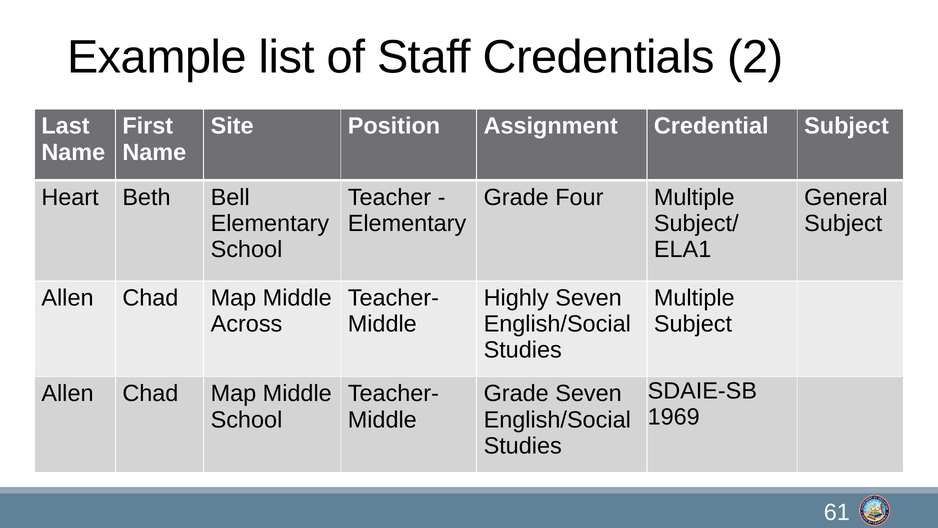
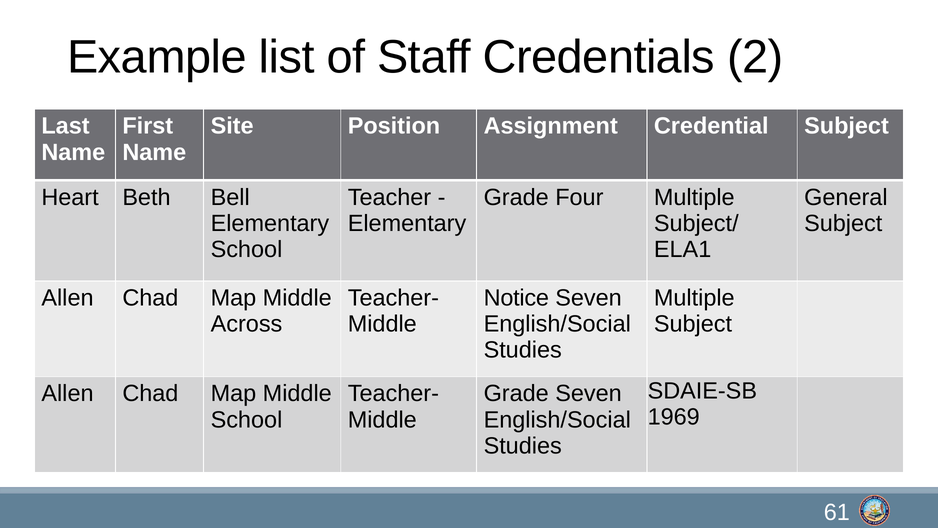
Highly: Highly -> Notice
